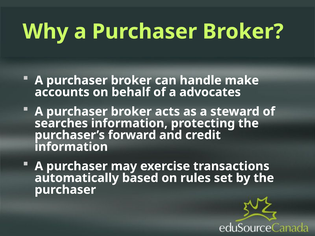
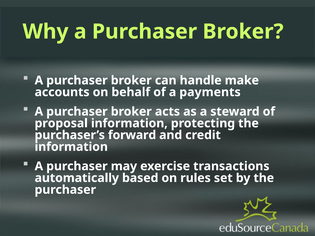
advocates: advocates -> payments
searches: searches -> proposal
